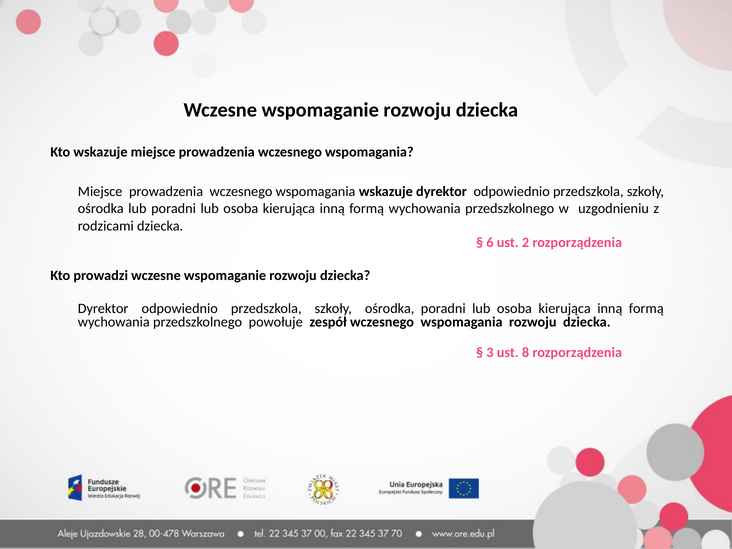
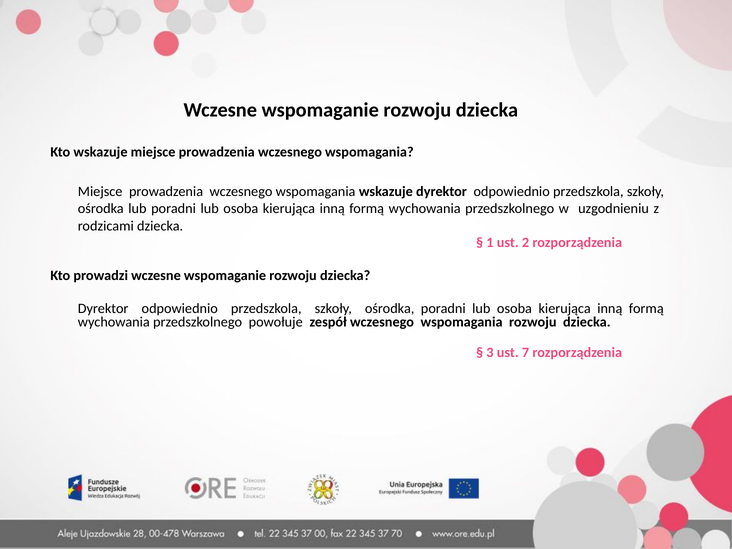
6: 6 -> 1
8: 8 -> 7
